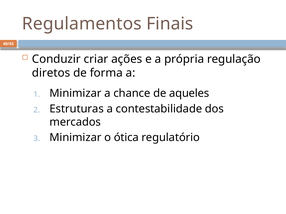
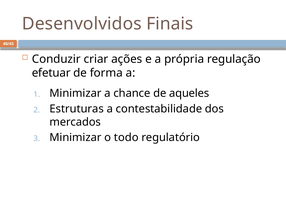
Regulamentos: Regulamentos -> Desenvolvidos
diretos: diretos -> efetuar
ótica: ótica -> todo
